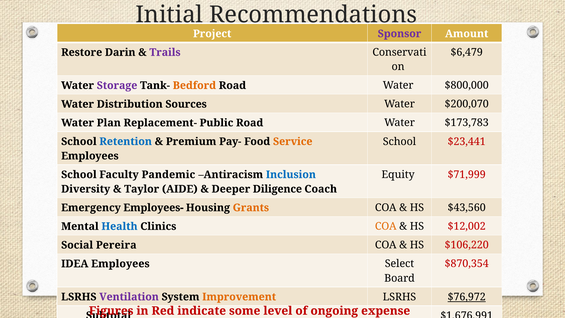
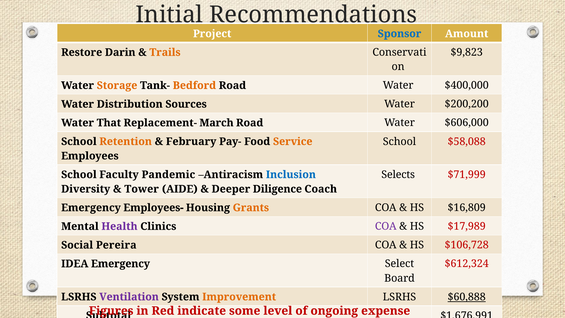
Sponsor colour: purple -> blue
Trails colour: purple -> orange
$6,479: $6,479 -> $9,823
Storage colour: purple -> orange
$800,000: $800,000 -> $400,000
$200,070: $200,070 -> $200,200
Plan: Plan -> That
Public: Public -> March
$173,783: $173,783 -> $606,000
Retention colour: blue -> orange
Premium: Premium -> February
$23,441: $23,441 -> $58,088
Equity: Equity -> Selects
Taylor: Taylor -> Tower
$43,560: $43,560 -> $16,809
Health colour: blue -> purple
COA at (386, 226) colour: orange -> purple
$12,002: $12,002 -> $17,989
$106,220: $106,220 -> $106,728
IDEA Employees: Employees -> Emergency
$870,354: $870,354 -> $612,324
$76,972: $76,972 -> $60,888
